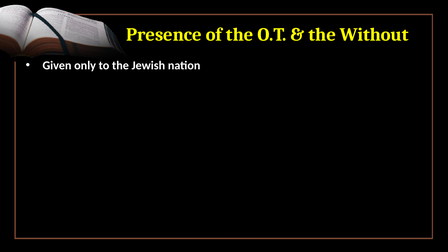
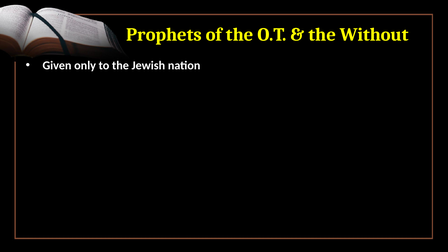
Presence: Presence -> Prophets
